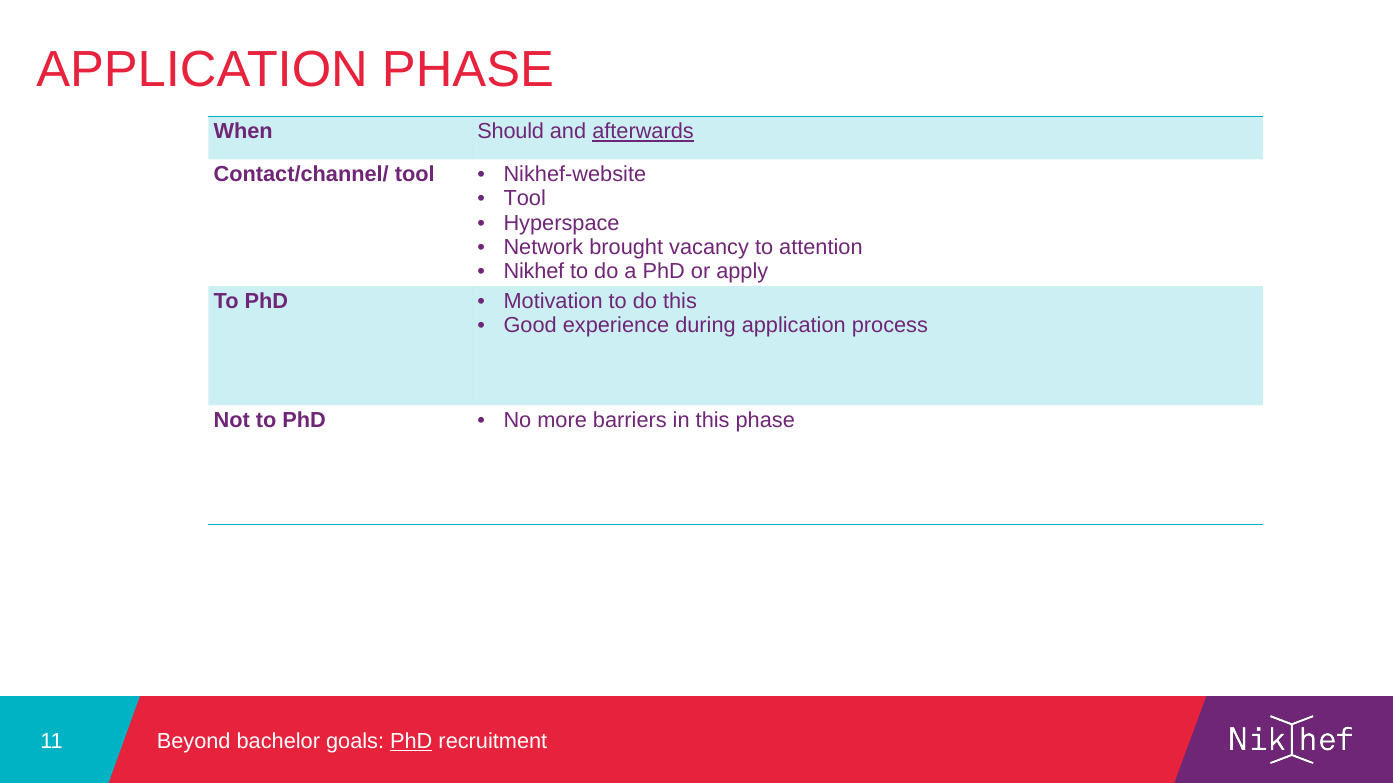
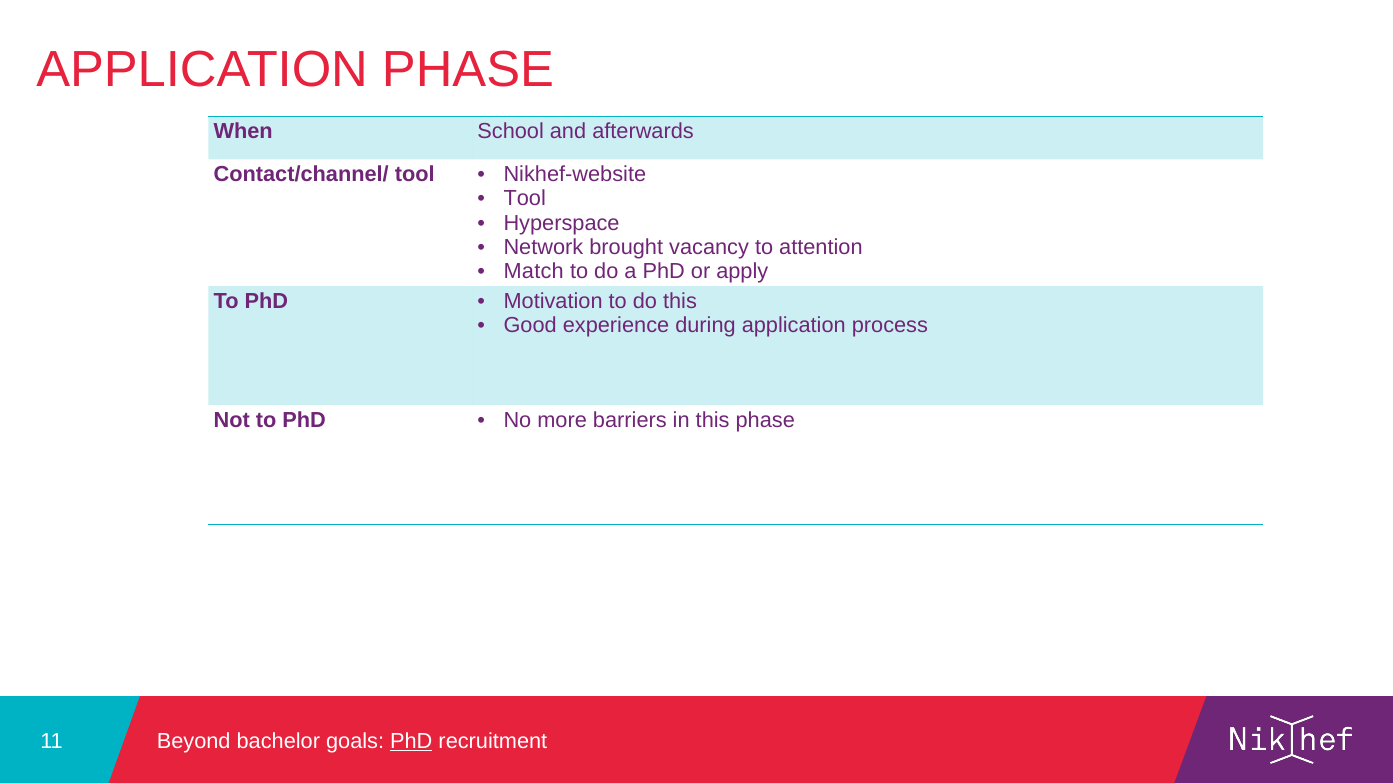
Should: Should -> School
afterwards underline: present -> none
Nikhef: Nikhef -> Match
